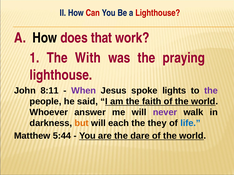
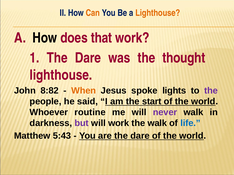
Can colour: red -> orange
Lighthouse at (158, 13) colour: red -> orange
1 The With: With -> Dare
praying: praying -> thought
8:11: 8:11 -> 8:82
When colour: purple -> orange
faith: faith -> start
answer: answer -> routine
but colour: orange -> purple
will each: each -> work
the they: they -> walk
5:44: 5:44 -> 5:43
